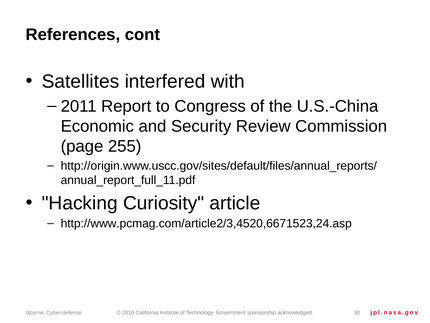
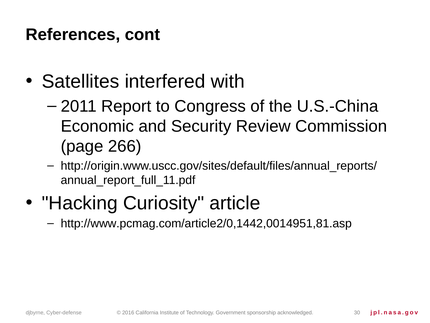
255: 255 -> 266
http://www.pcmag.com/article2/3,4520,6671523,24.asp: http://www.pcmag.com/article2/3,4520,6671523,24.asp -> http://www.pcmag.com/article2/0,1442,0014951,81.asp
